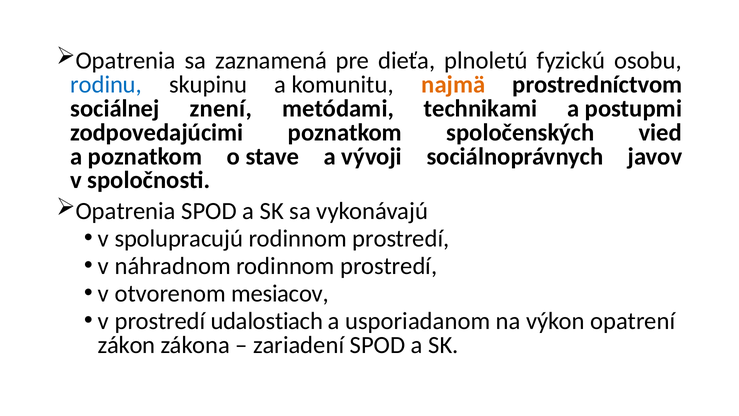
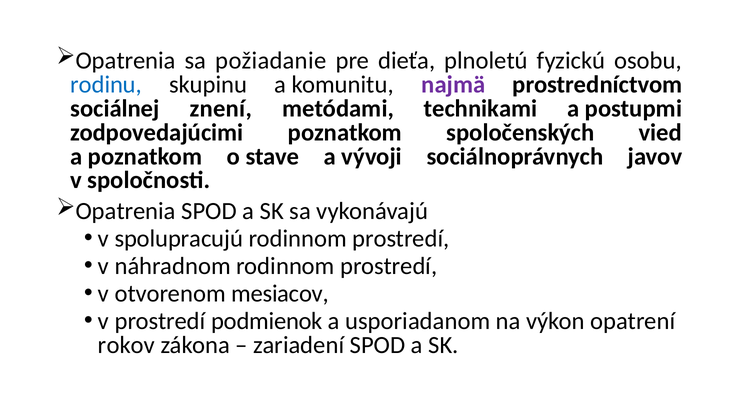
zaznamená: zaznamená -> požiadanie
najmä colour: orange -> purple
udalostiach: udalostiach -> podmienok
zákon: zákon -> rokov
